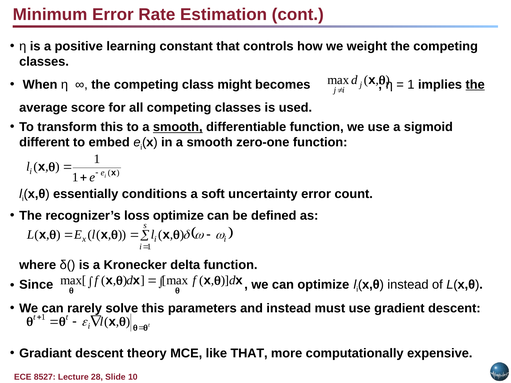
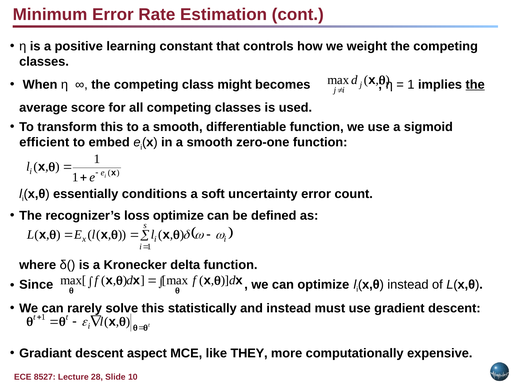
smooth at (178, 127) underline: present -> none
different: different -> efficient
parameters: parameters -> statistically
theory: theory -> aspect
like THAT: THAT -> THEY
